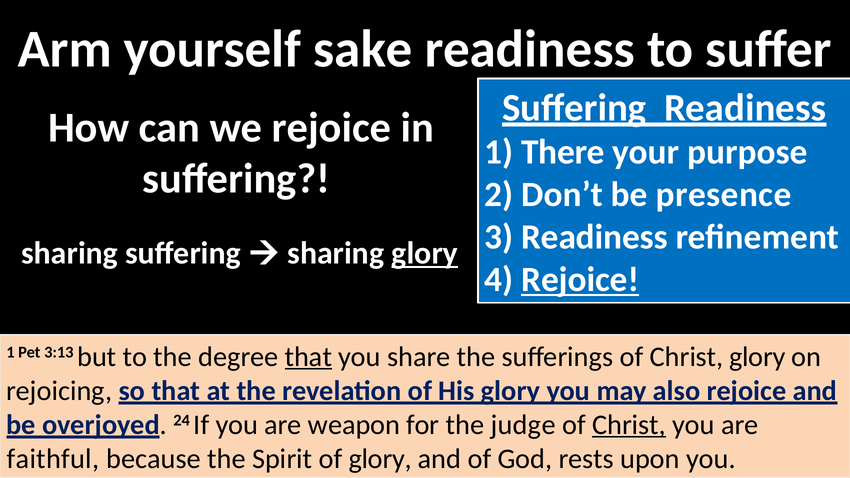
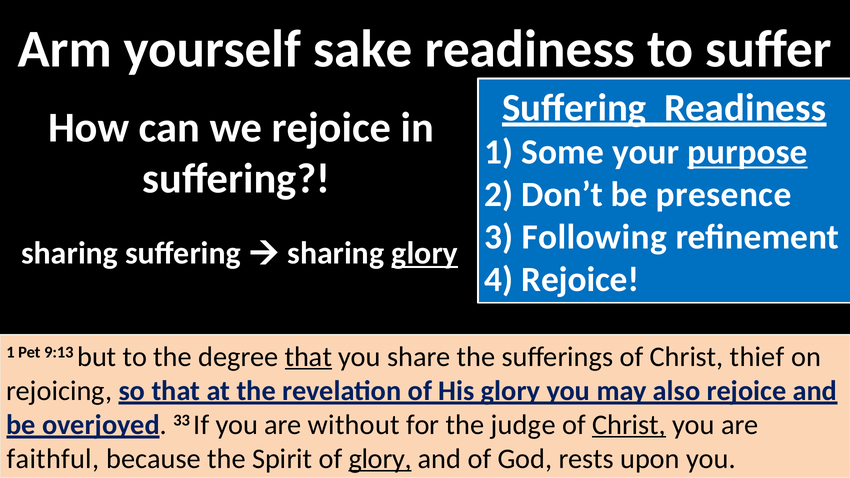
There: There -> Some
purpose underline: none -> present
3 Readiness: Readiness -> Following
Rejoice at (580, 280) underline: present -> none
3:13: 3:13 -> 9:13
Christ glory: glory -> thief
24: 24 -> 33
weapon: weapon -> without
glory at (380, 459) underline: none -> present
